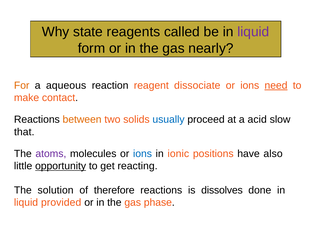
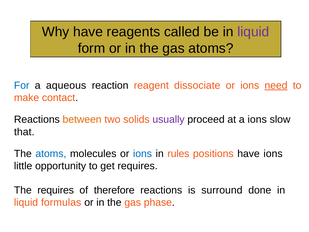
Why state: state -> have
gas nearly: nearly -> atoms
For colour: orange -> blue
usually colour: blue -> purple
a acid: acid -> ions
atoms at (51, 153) colour: purple -> blue
ionic: ionic -> rules
have also: also -> ions
opportunity underline: present -> none
get reacting: reacting -> requires
The solution: solution -> requires
dissolves: dissolves -> surround
provided: provided -> formulas
